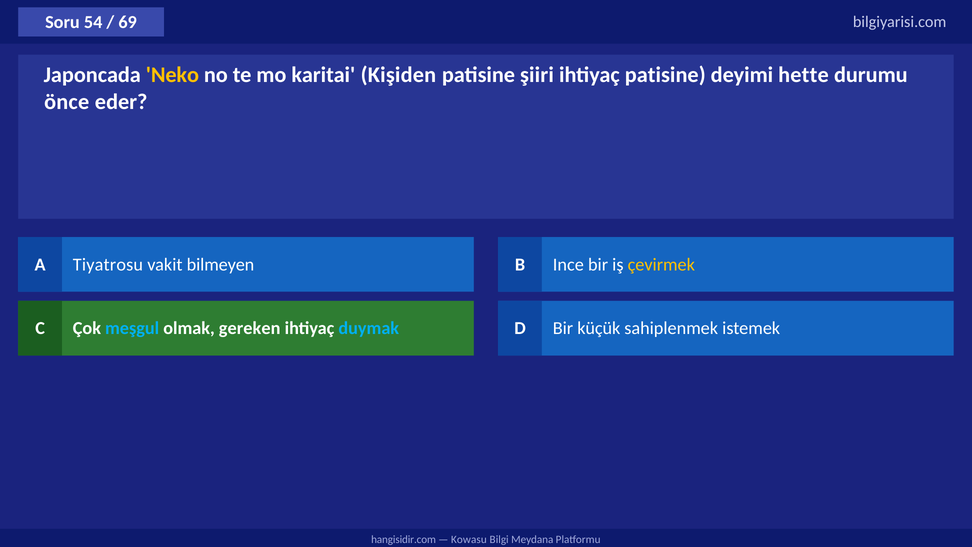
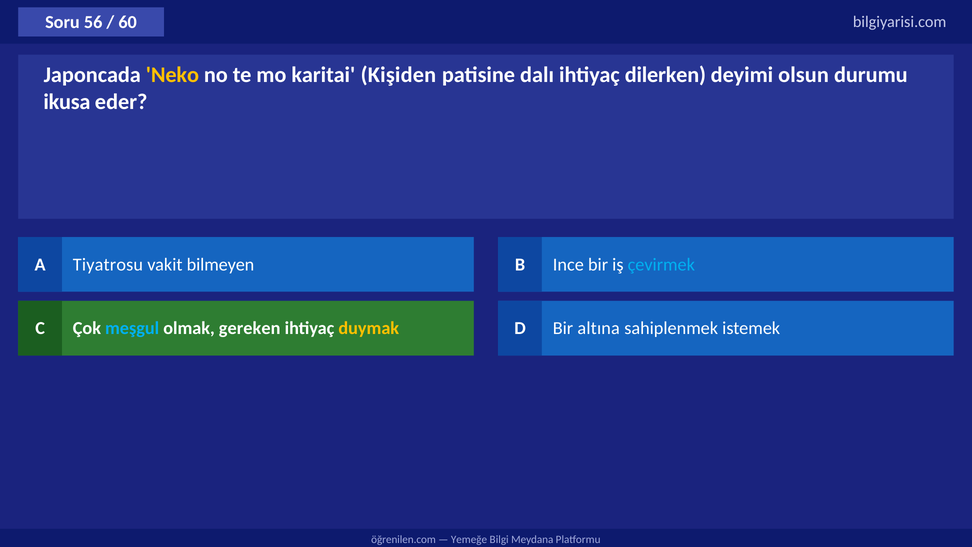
54: 54 -> 56
69: 69 -> 60
şiiri: şiiri -> dalı
ihtiyaç patisine: patisine -> dilerken
hette: hette -> olsun
önce: önce -> ikusa
çevirmek colour: yellow -> light blue
duymak colour: light blue -> yellow
küçük: küçük -> altına
hangisidir.com: hangisidir.com -> öğrenilen.com
Kowasu: Kowasu -> Yemeğe
